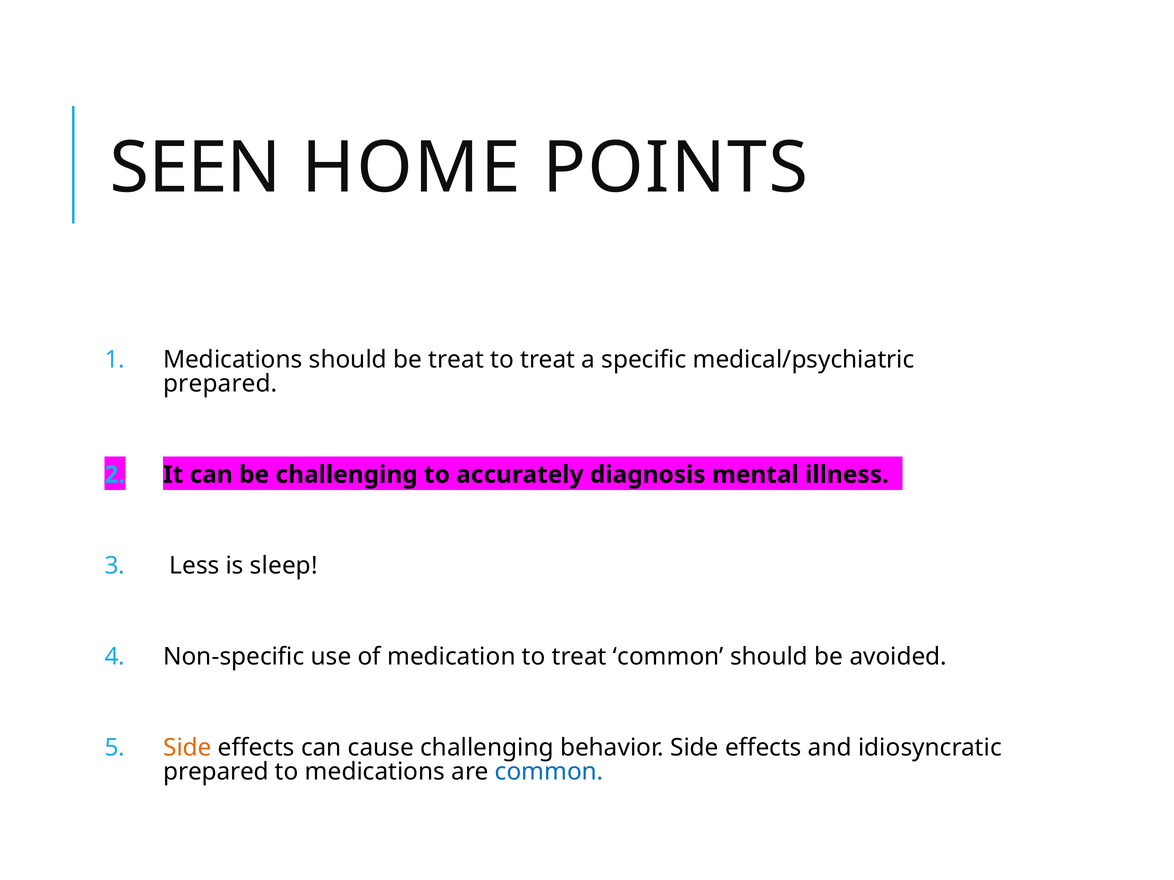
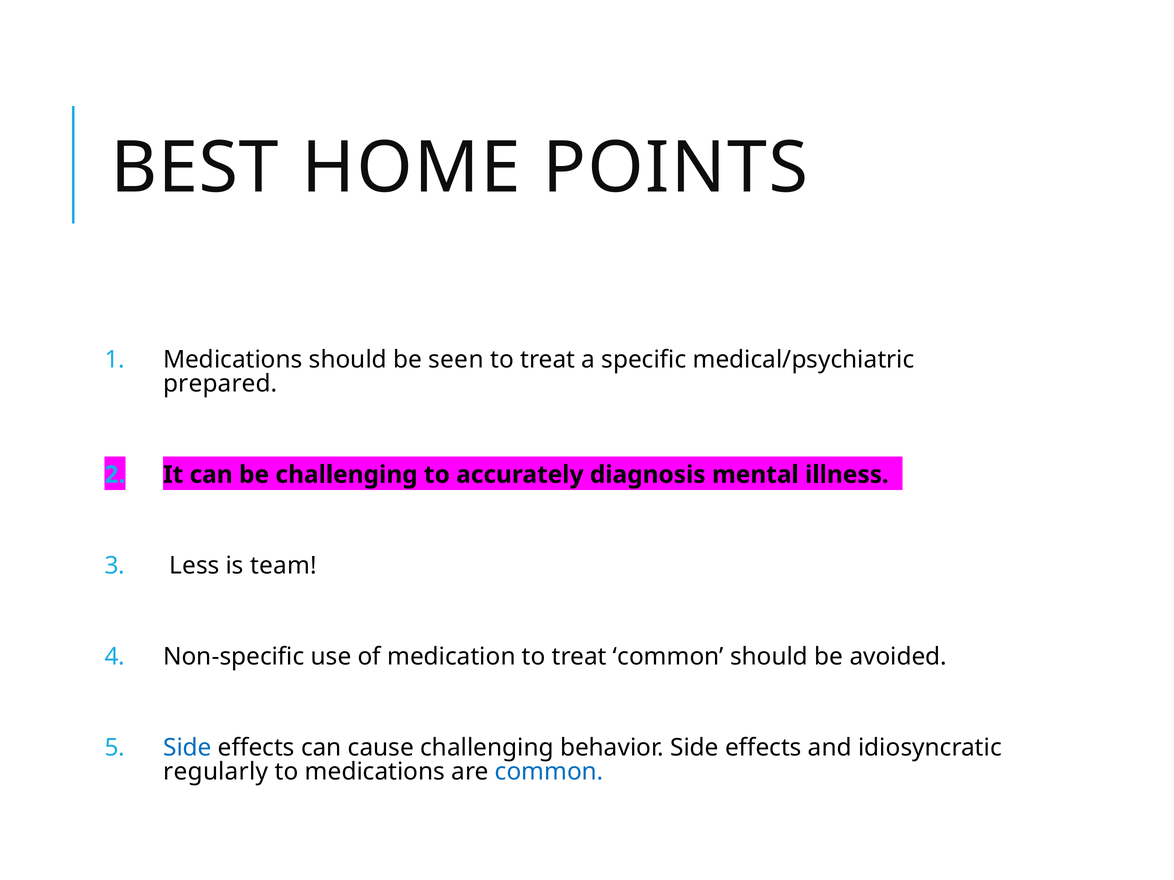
SEEN: SEEN -> BEST
be treat: treat -> seen
sleep: sleep -> team
Side at (187, 748) colour: orange -> blue
prepared at (216, 772): prepared -> regularly
